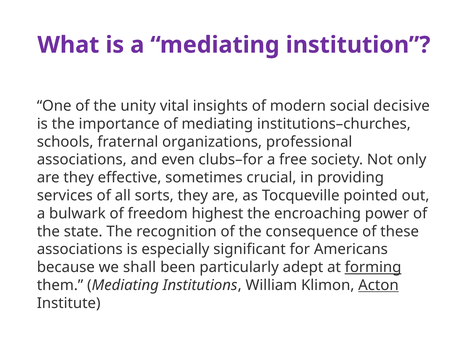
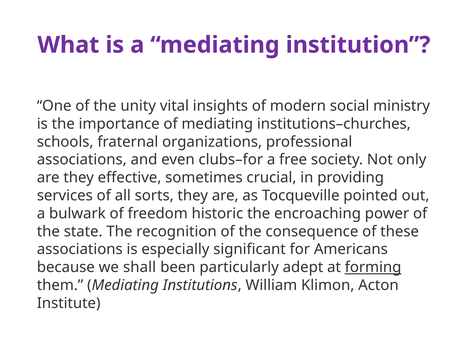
decisive: decisive -> ministry
highest: highest -> historic
Acton underline: present -> none
